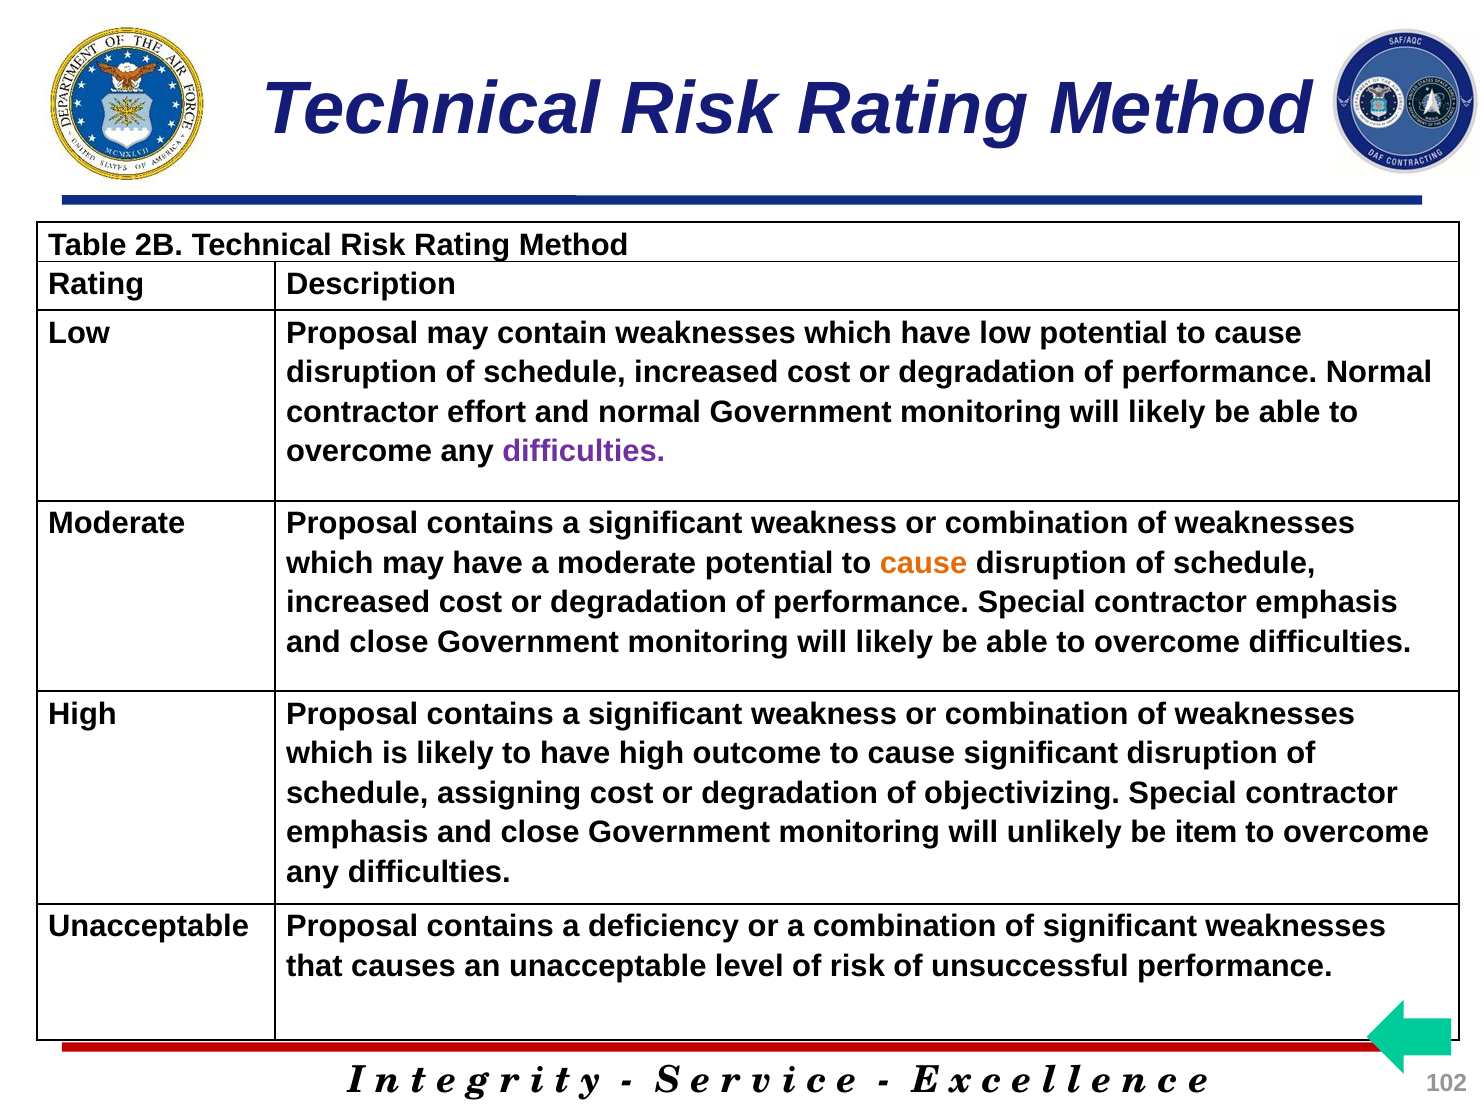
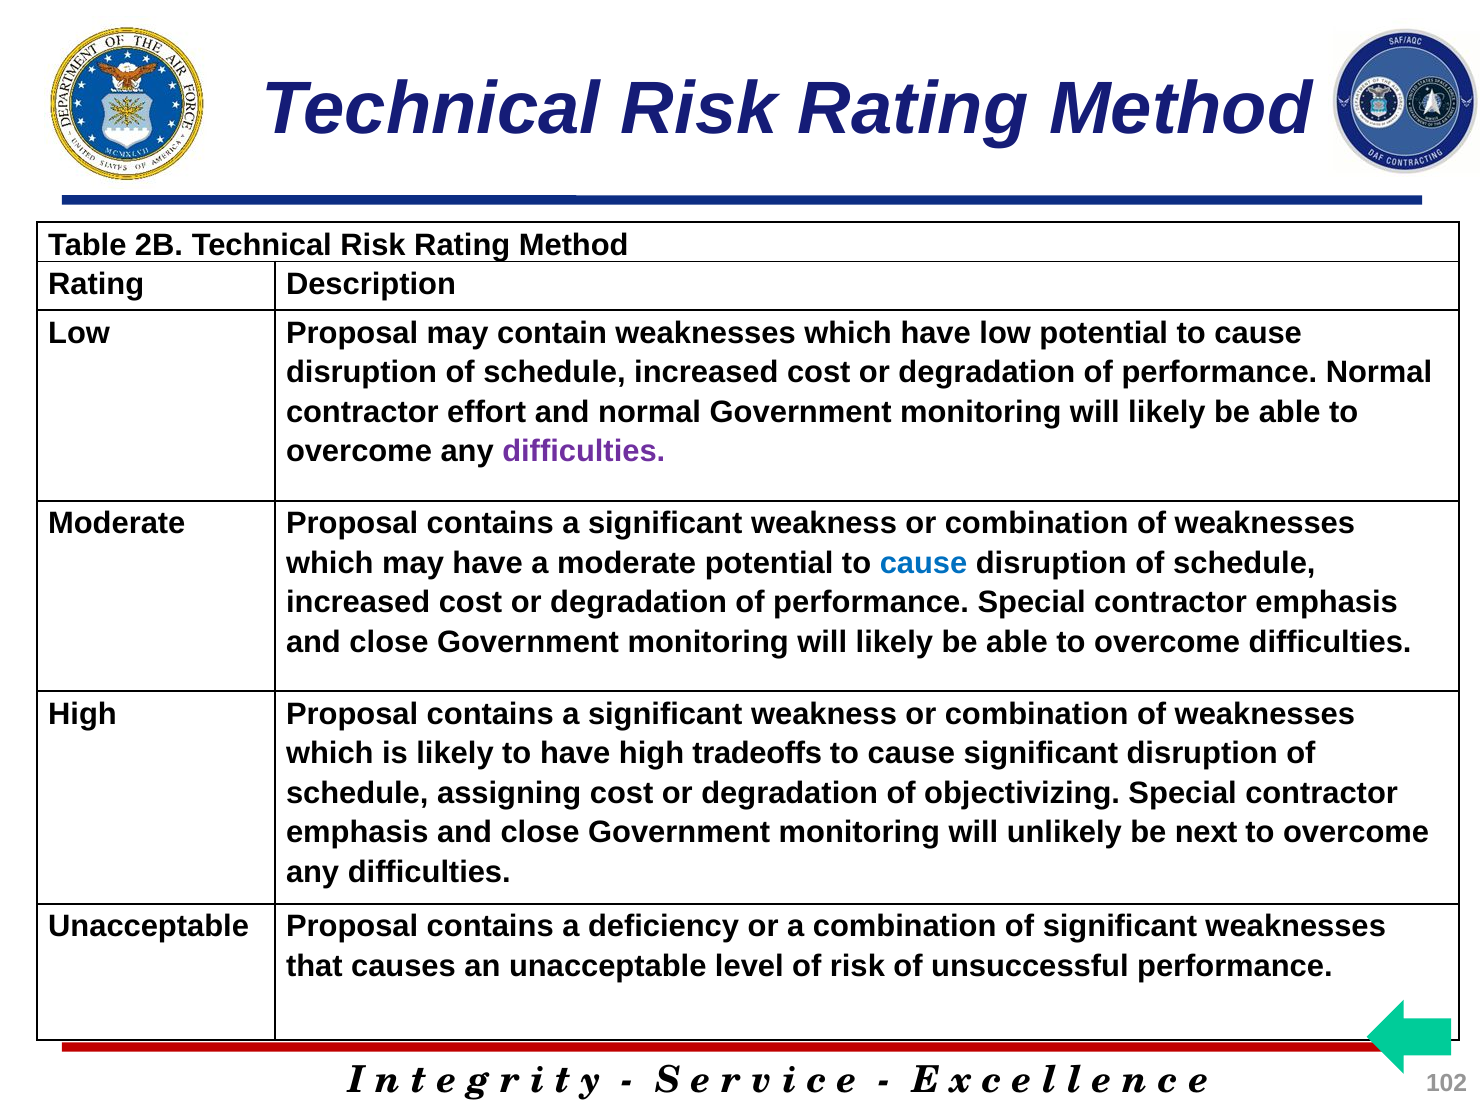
cause at (924, 563) colour: orange -> blue
outcome: outcome -> tradeoffs
item: item -> next
